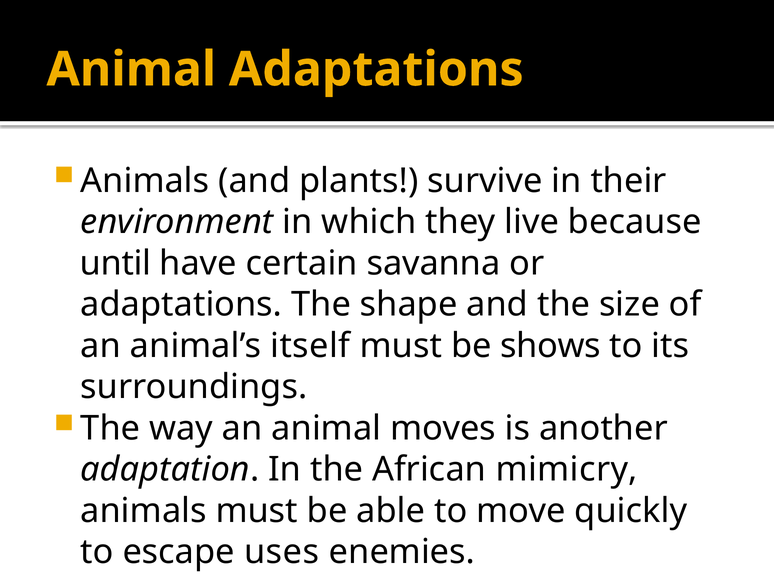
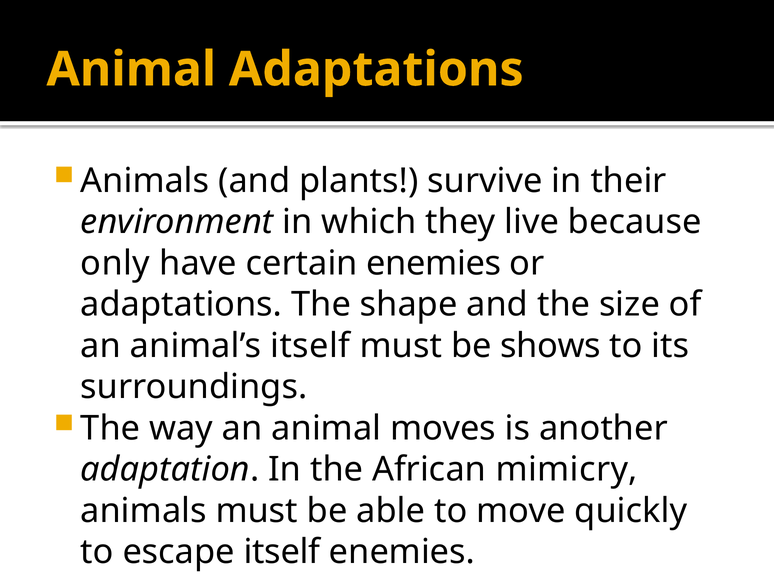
until: until -> only
certain savanna: savanna -> enemies
escape uses: uses -> itself
